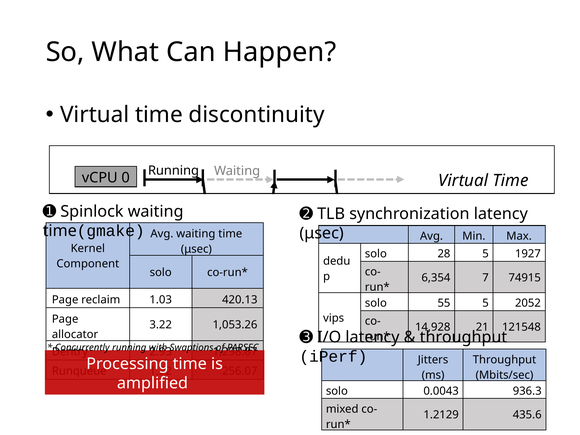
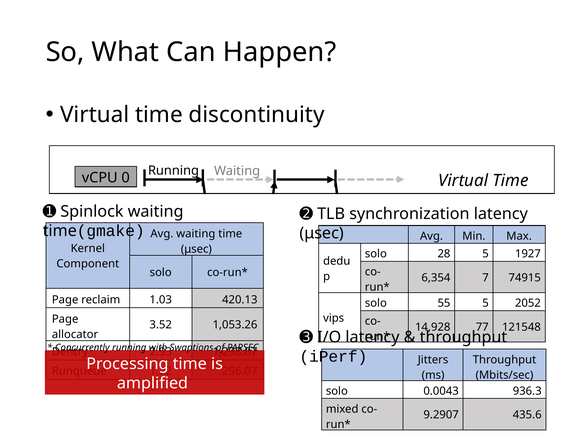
3.22: 3.22 -> 3.52
21: 21 -> 77
1.2129: 1.2129 -> 9.2907
